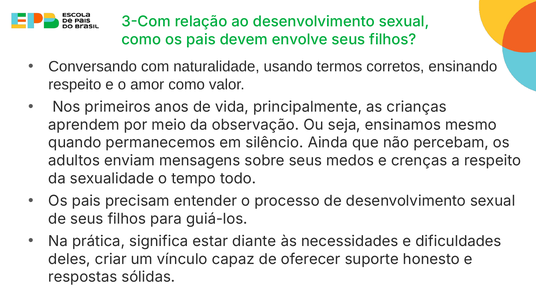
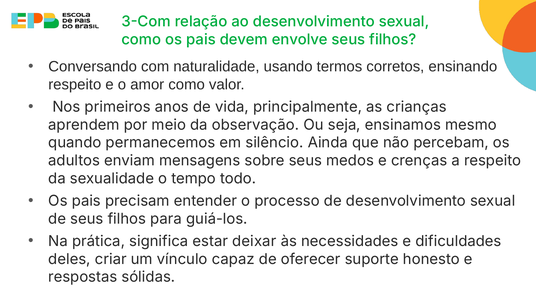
diante: diante -> deixar
